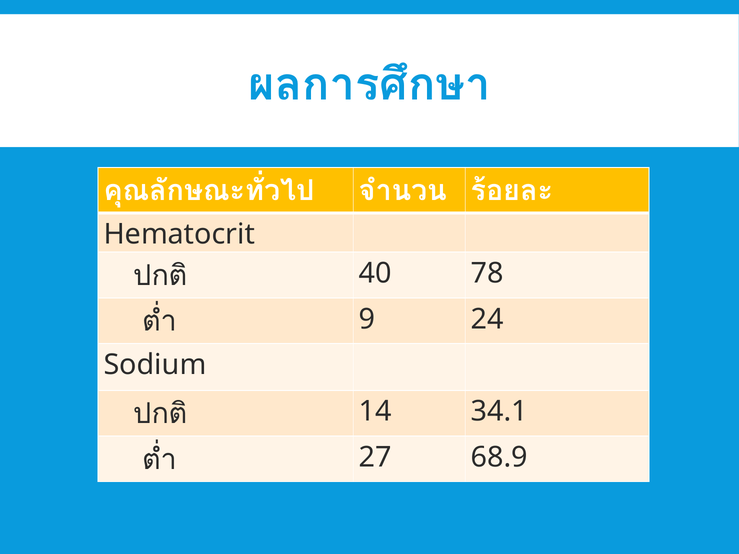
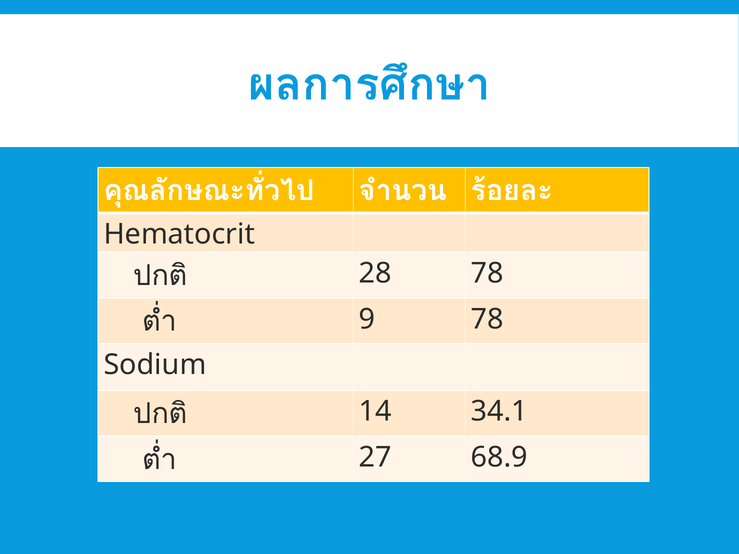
40: 40 -> 28
9 24: 24 -> 78
